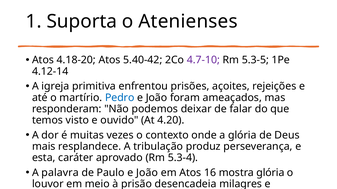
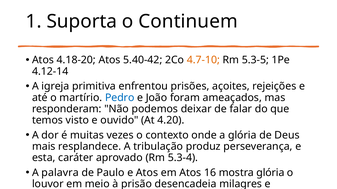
Atenienses: Atenienses -> Continuem
4.7-10 colour: purple -> orange
Paulo e João: João -> Atos
